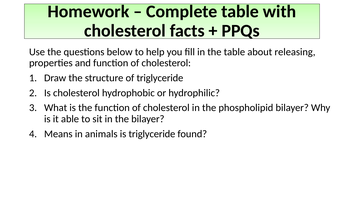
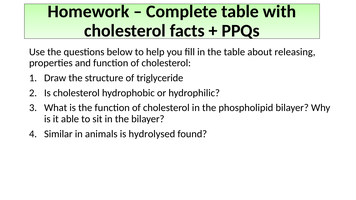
Means: Means -> Similar
is triglyceride: triglyceride -> hydrolysed
